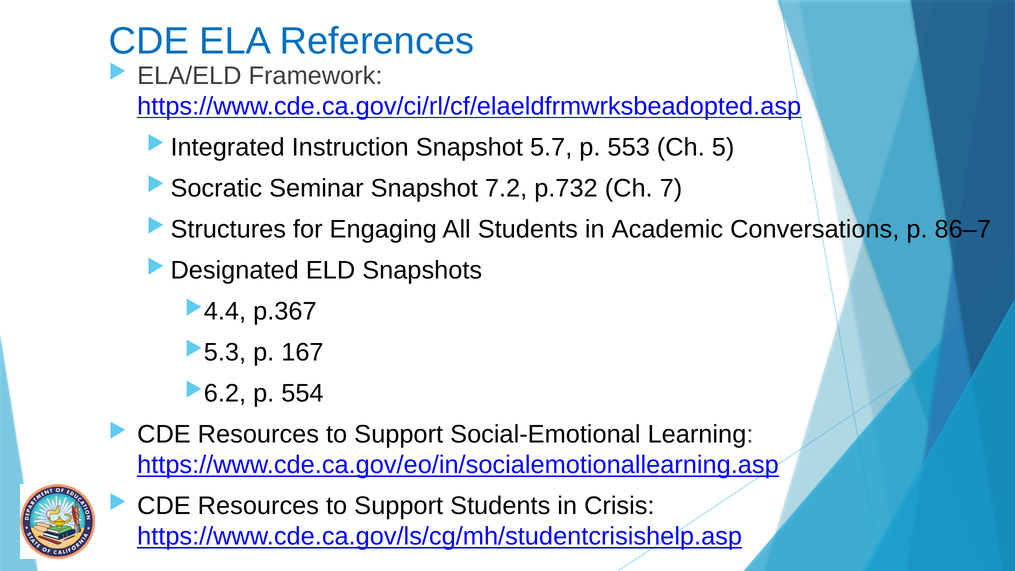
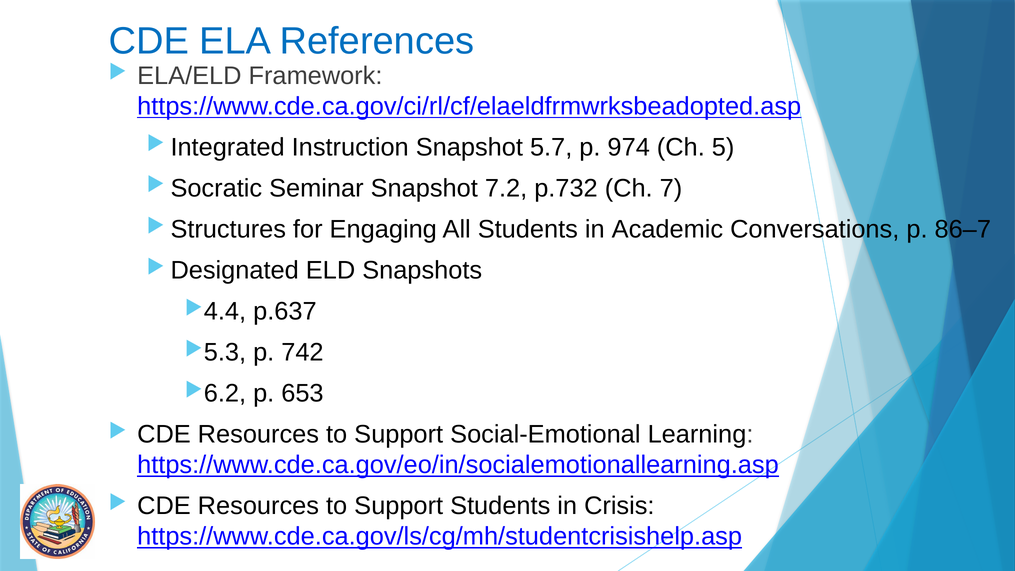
553: 553 -> 974
p.367: p.367 -> p.637
167: 167 -> 742
554: 554 -> 653
